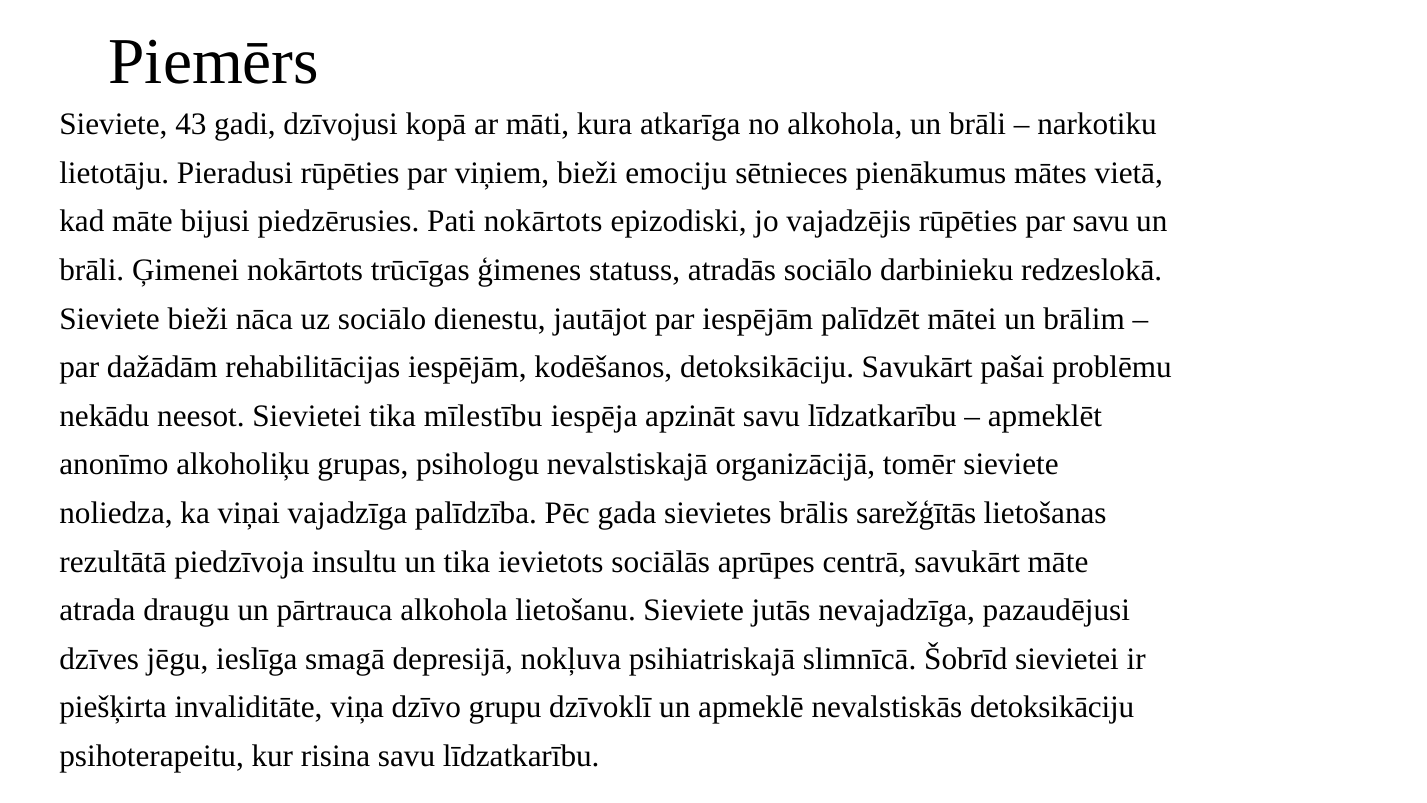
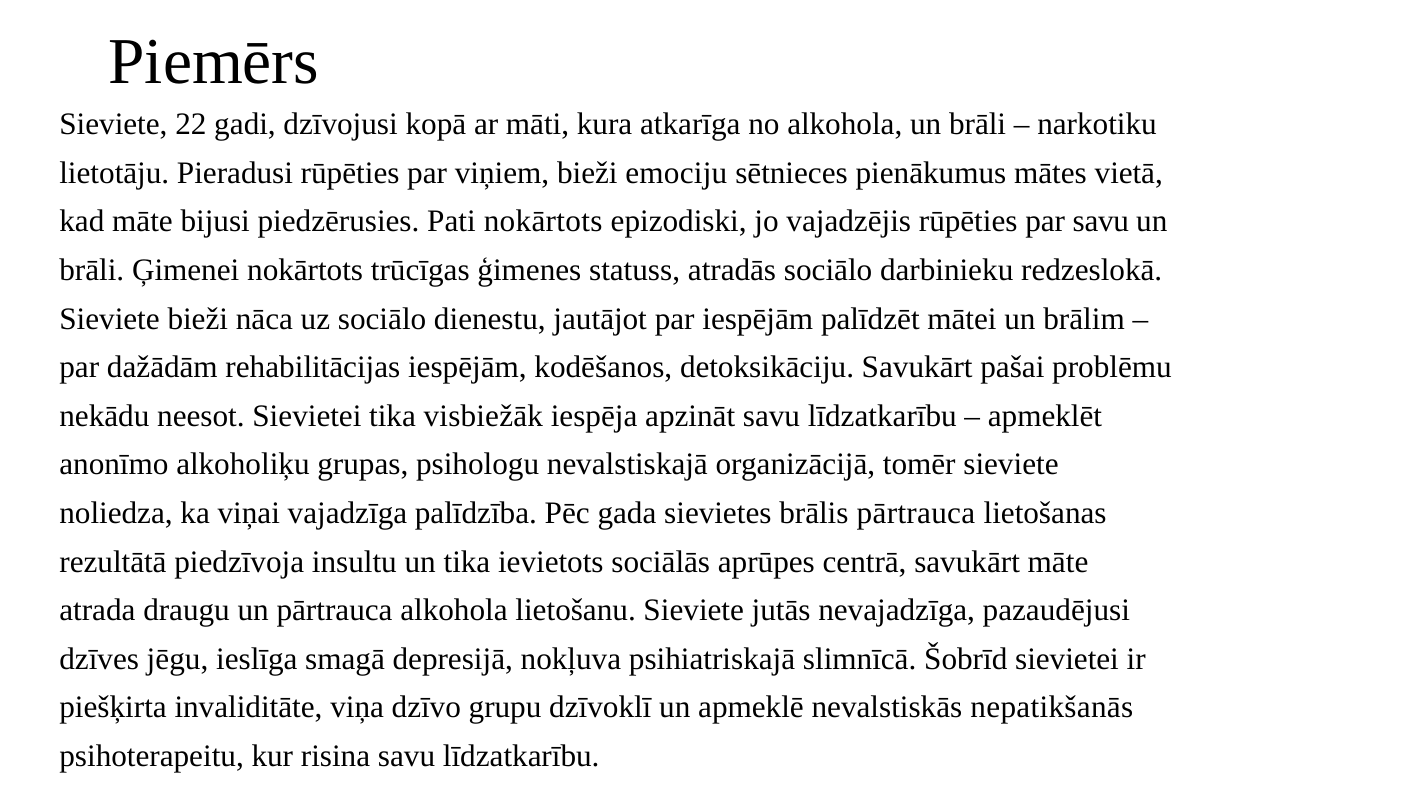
43: 43 -> 22
mīlestību: mīlestību -> visbiežāk
brālis sarežģītās: sarežģītās -> pārtrauca
nevalstiskās detoksikāciju: detoksikāciju -> nepatikšanās
